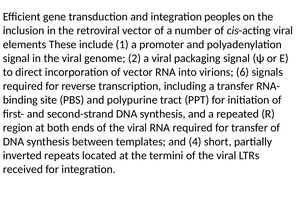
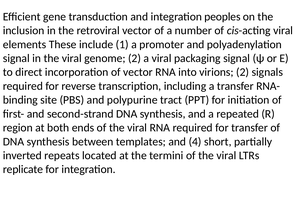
virions 6: 6 -> 2
received: received -> replicate
